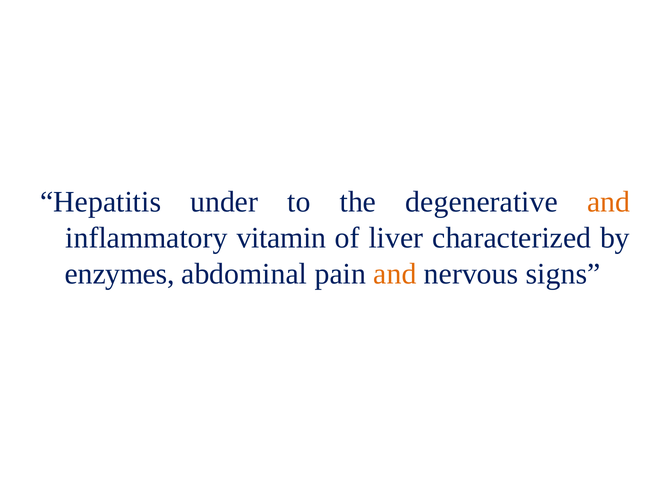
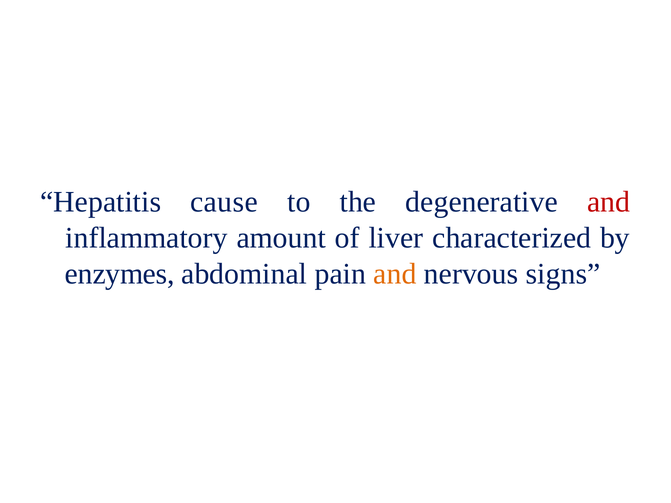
under: under -> cause
and at (609, 202) colour: orange -> red
vitamin: vitamin -> amount
